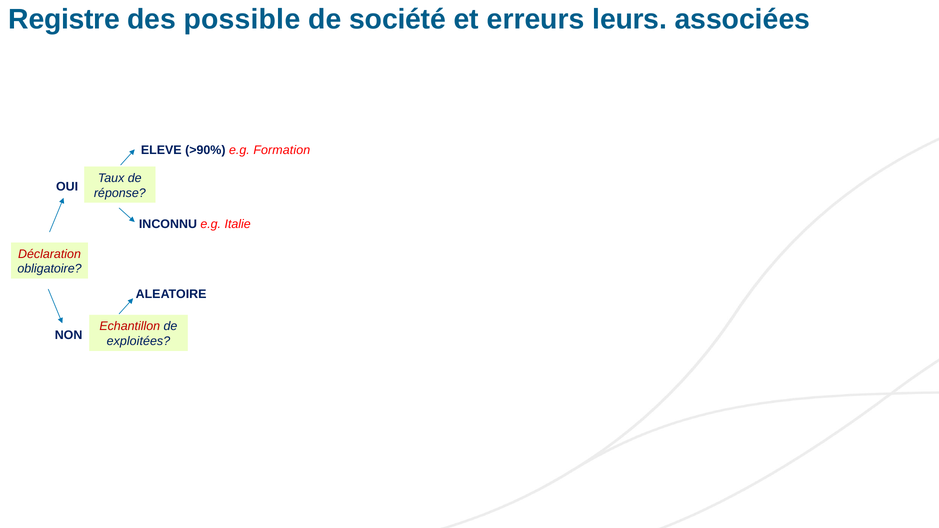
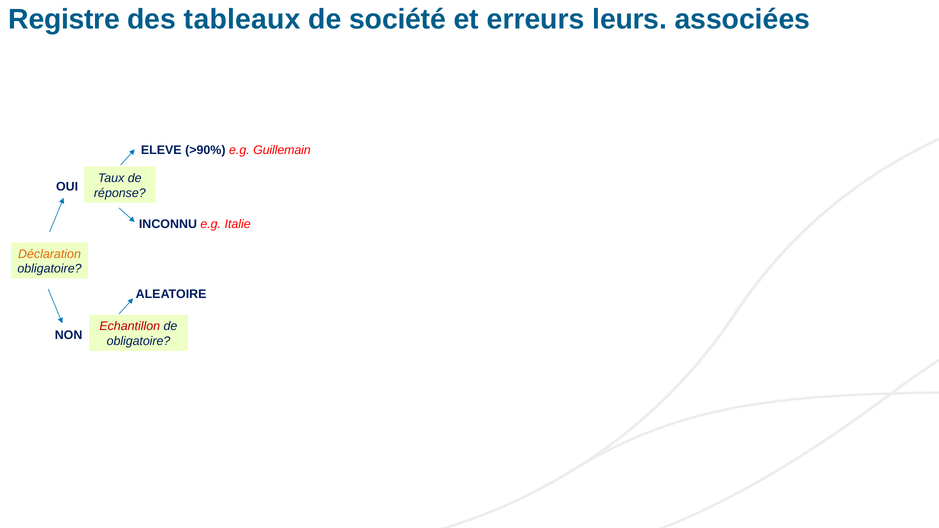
possible: possible -> tableaux
Formation: Formation -> Guillemain
Déclaration colour: red -> orange
exploitées at (138, 341): exploitées -> obligatoire
